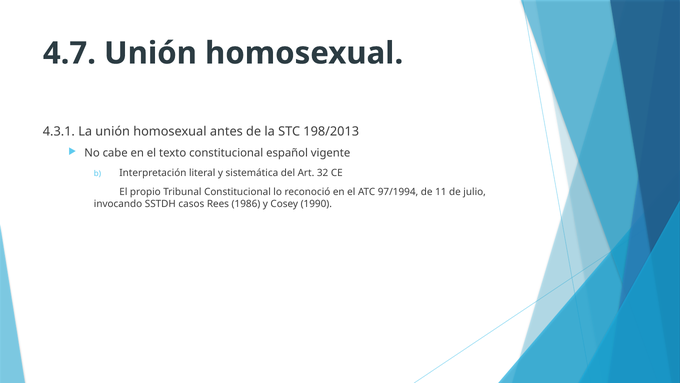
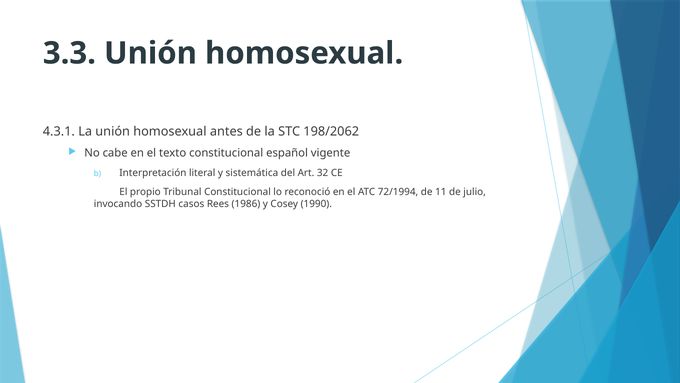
4.7: 4.7 -> 3.3
198/2013: 198/2013 -> 198/2062
97/1994: 97/1994 -> 72/1994
